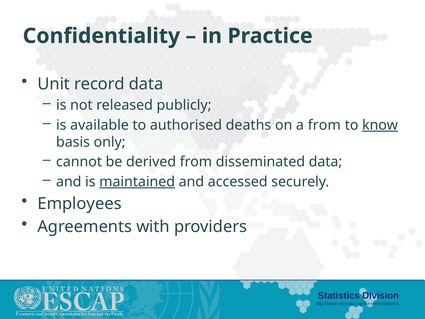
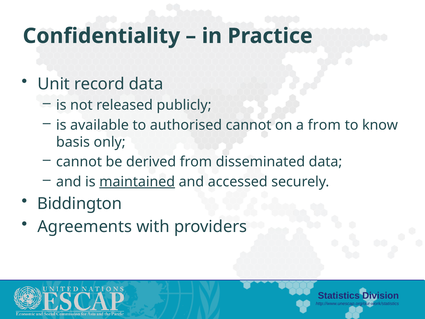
authorised deaths: deaths -> cannot
know underline: present -> none
Employees: Employees -> Biddington
